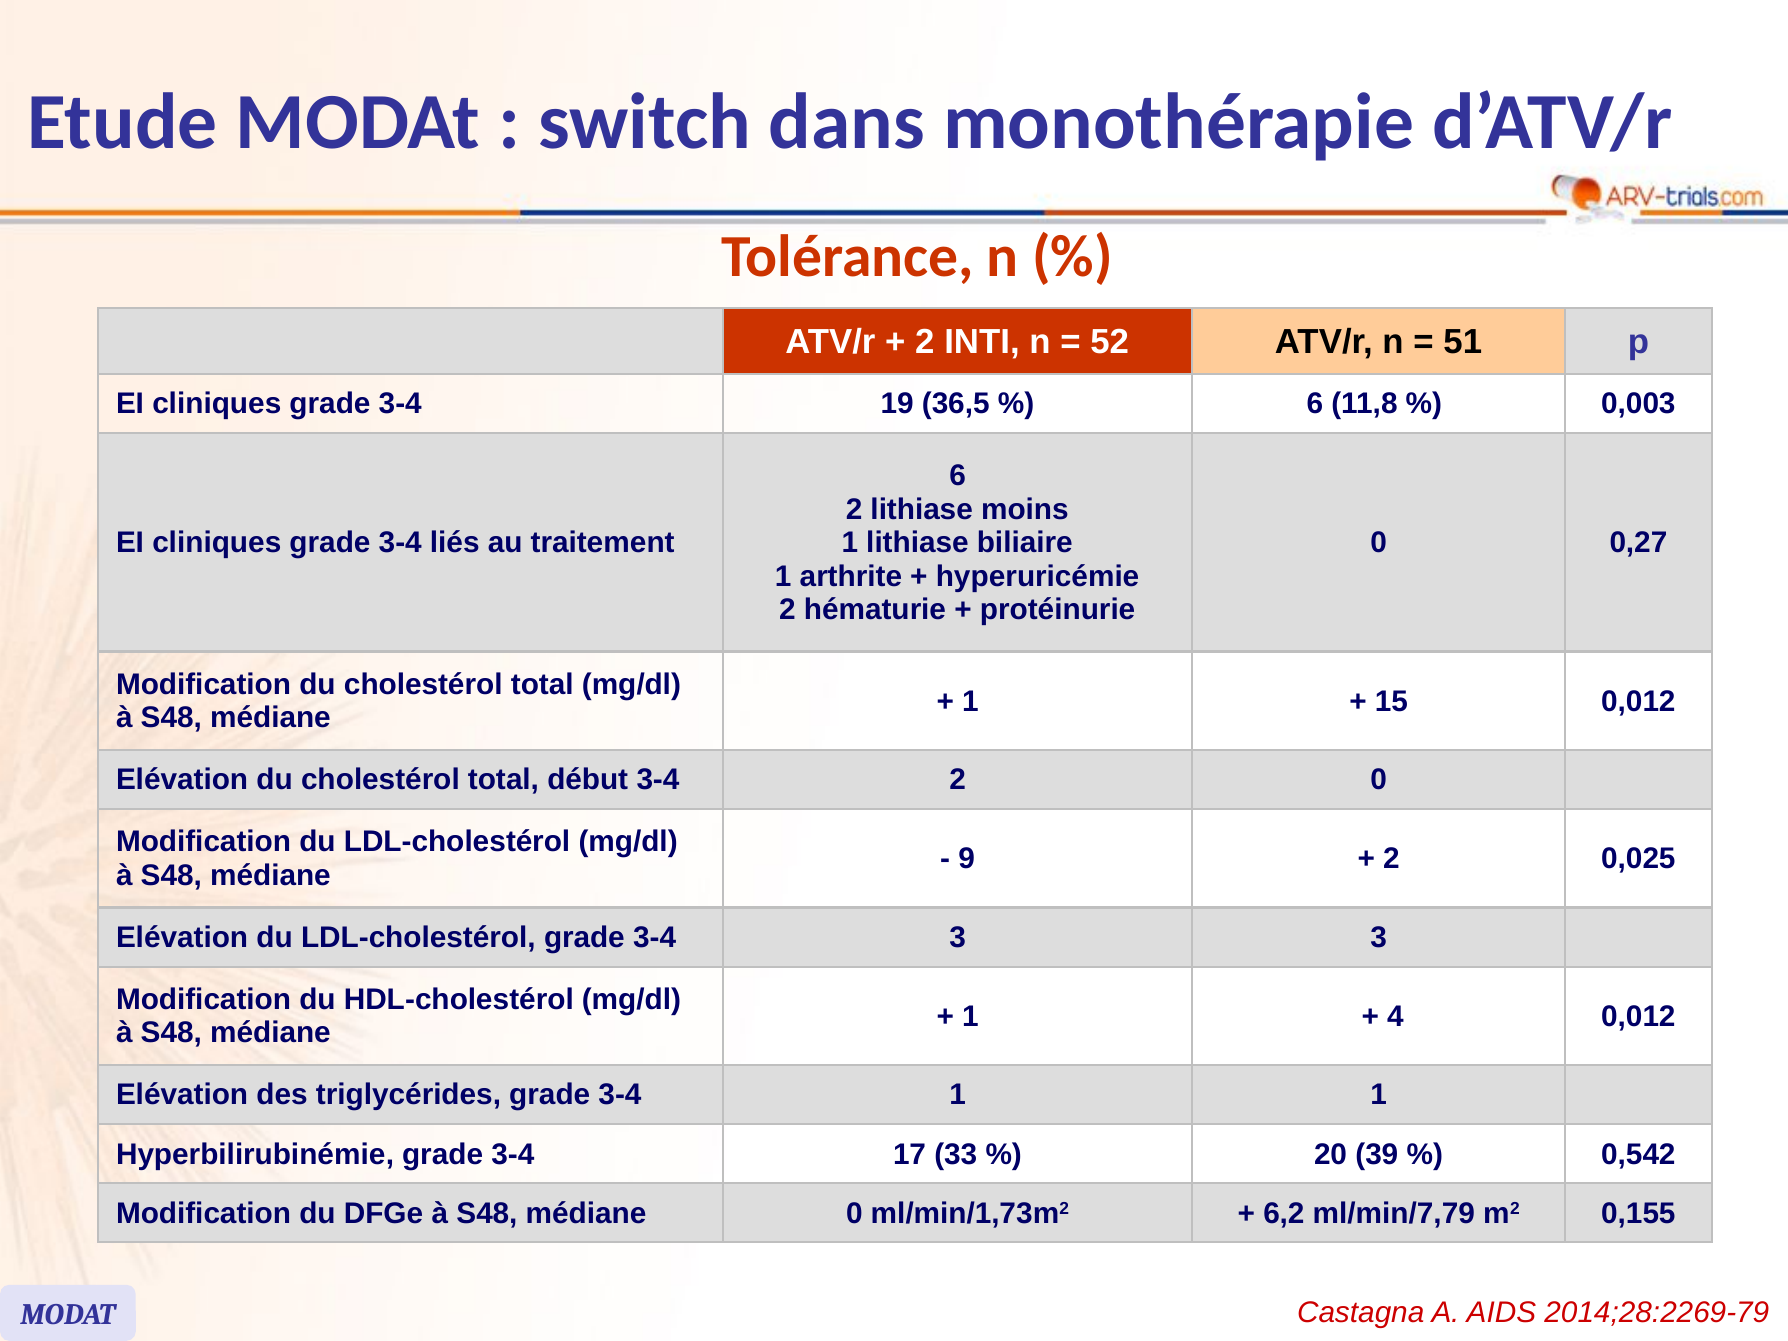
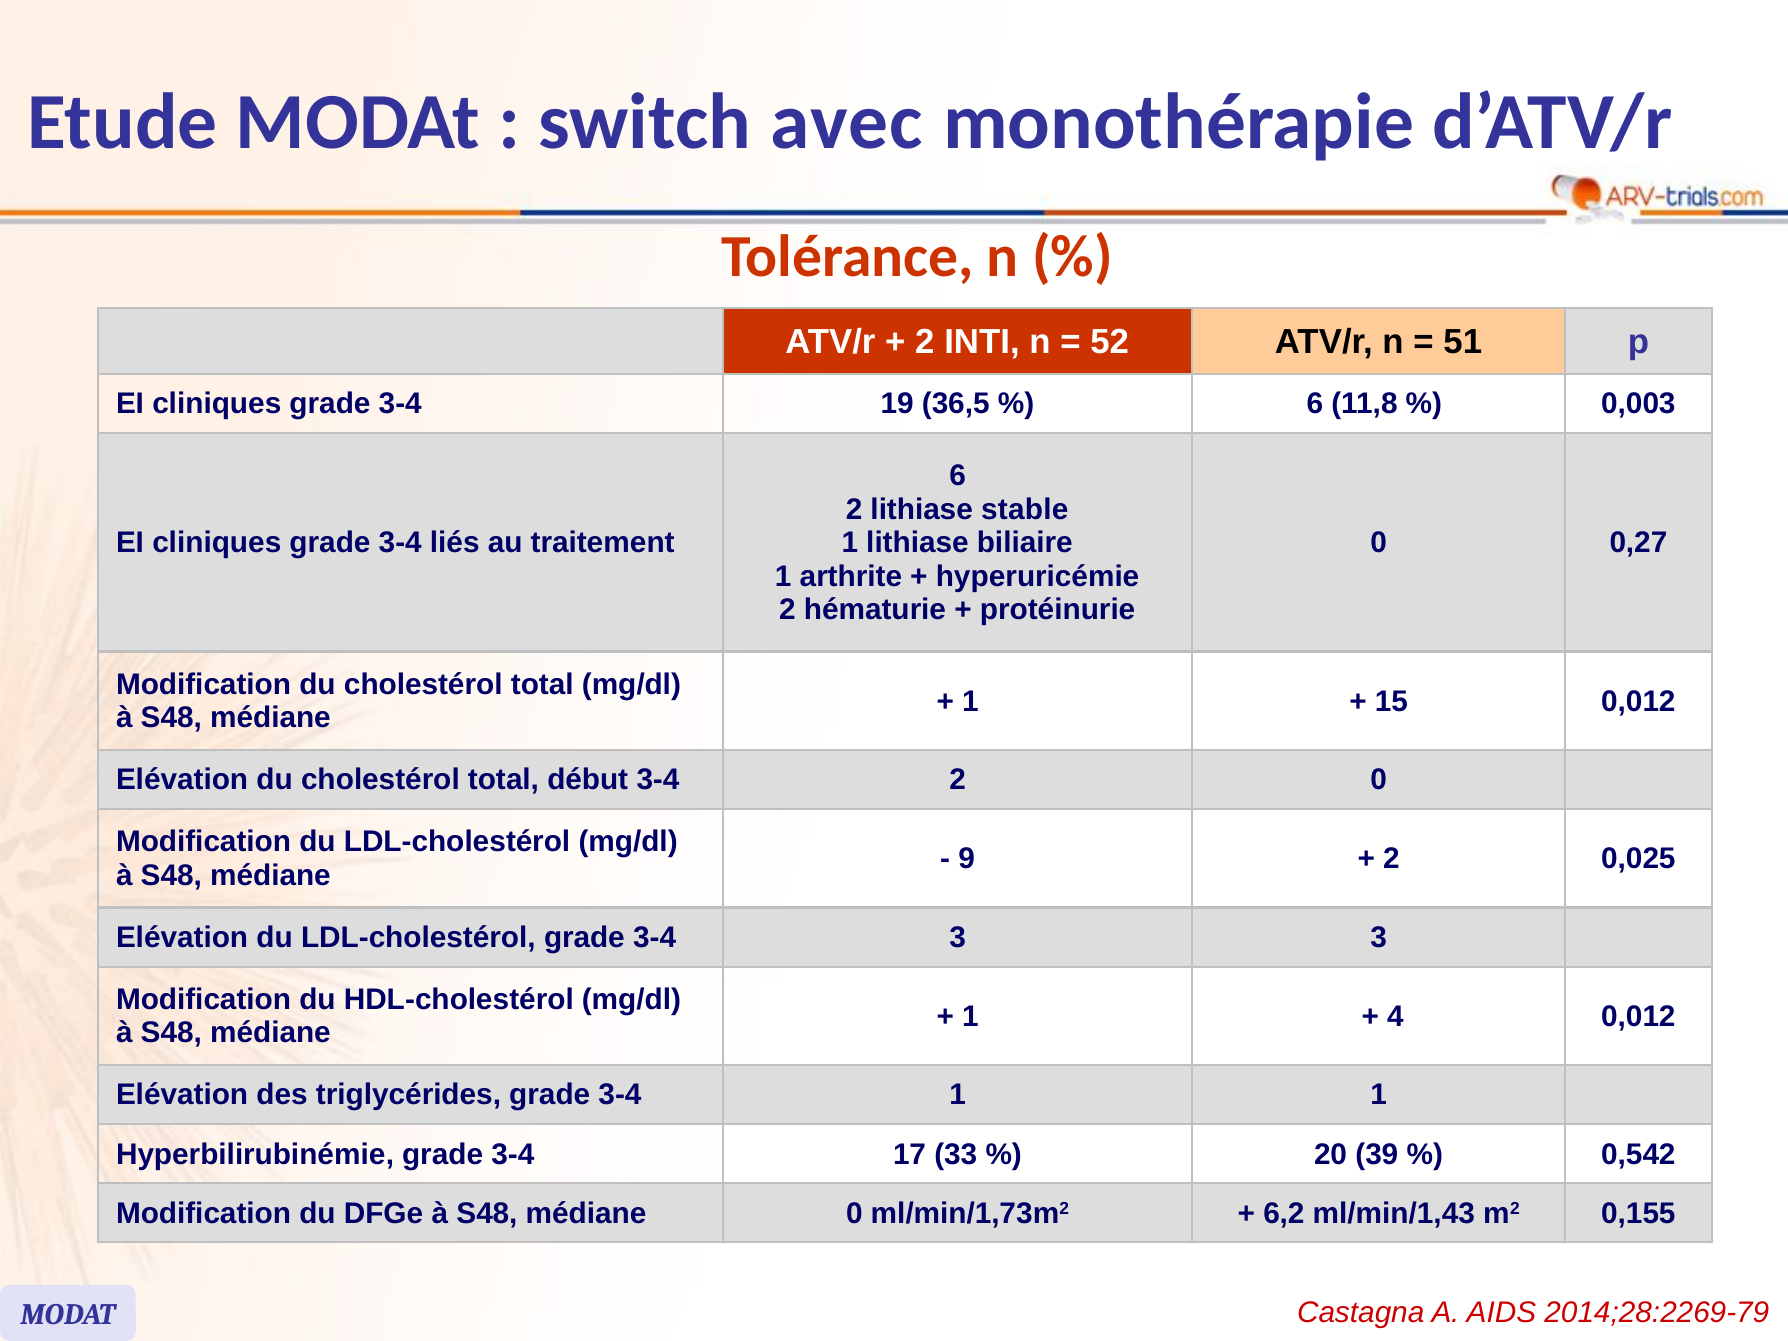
dans: dans -> avec
moins: moins -> stable
ml/min/7,79: ml/min/7,79 -> ml/min/1,43
